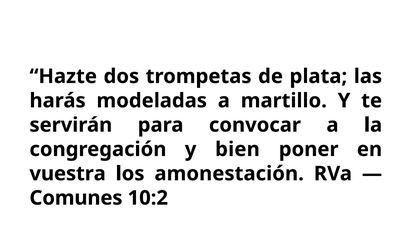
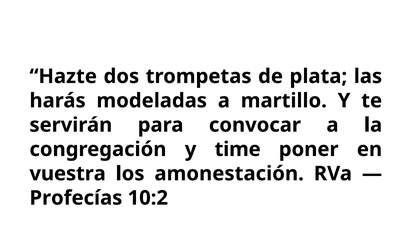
bien: bien -> time
Comunes: Comunes -> Profecías
